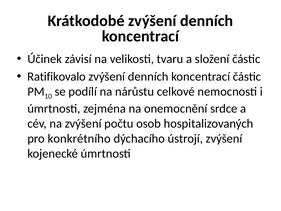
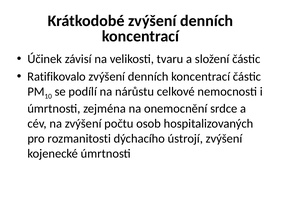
konkrétního: konkrétního -> rozmanitosti
